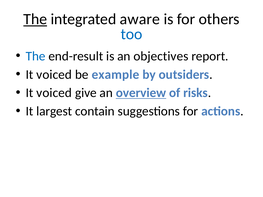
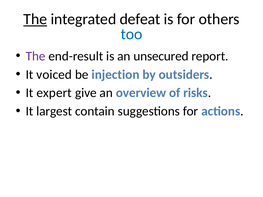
aware: aware -> defeat
The at (36, 56) colour: blue -> purple
objectives: objectives -> unsecured
example: example -> injection
voiced at (54, 93): voiced -> expert
overview underline: present -> none
